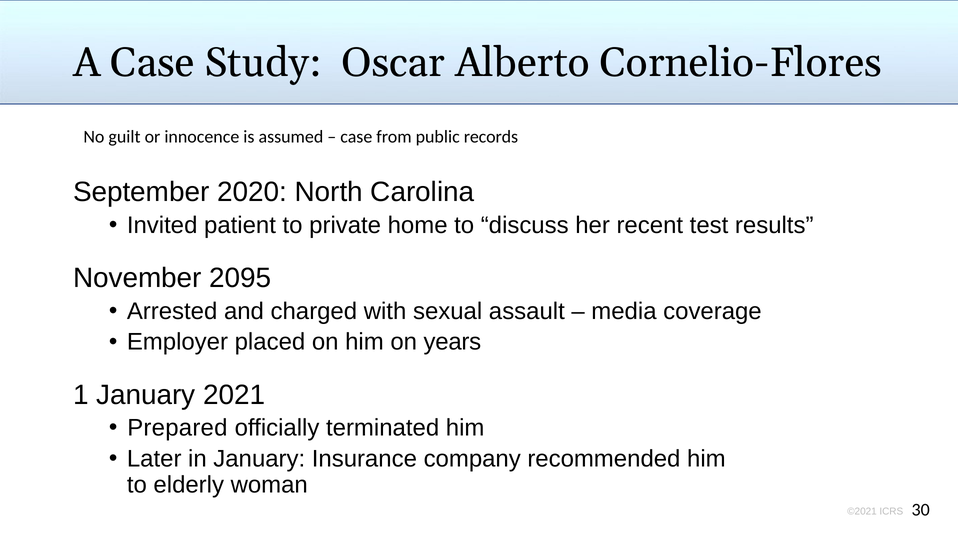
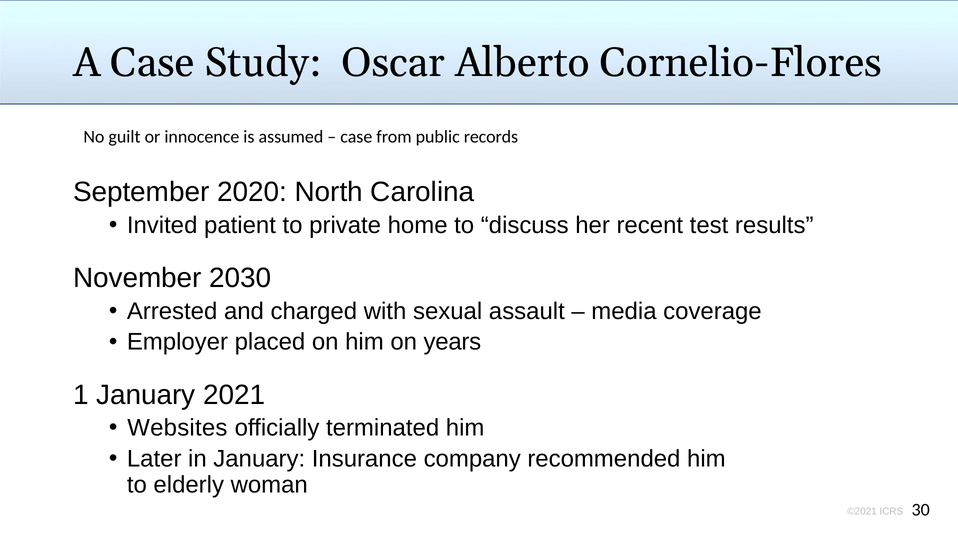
2095: 2095 -> 2030
Prepared: Prepared -> Websites
